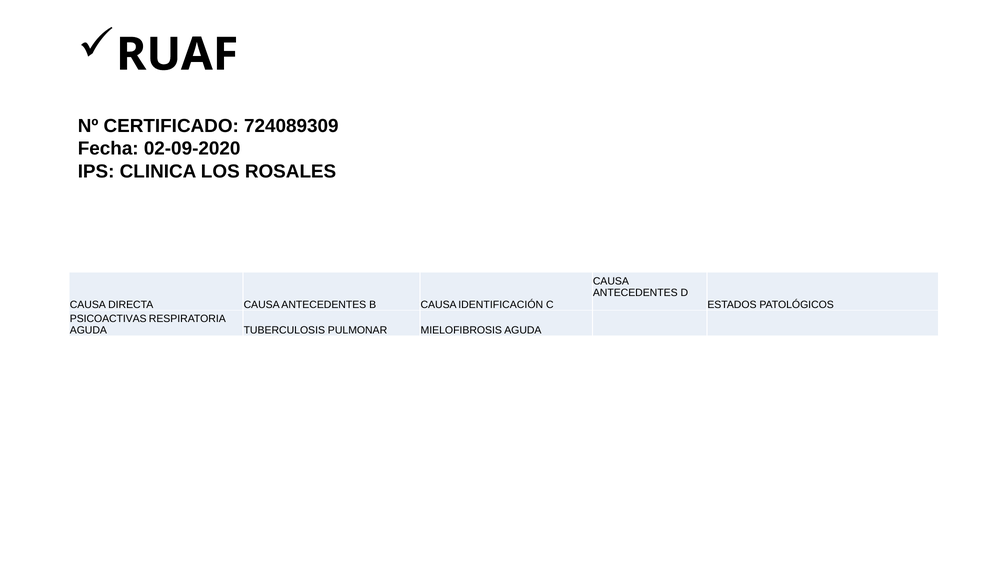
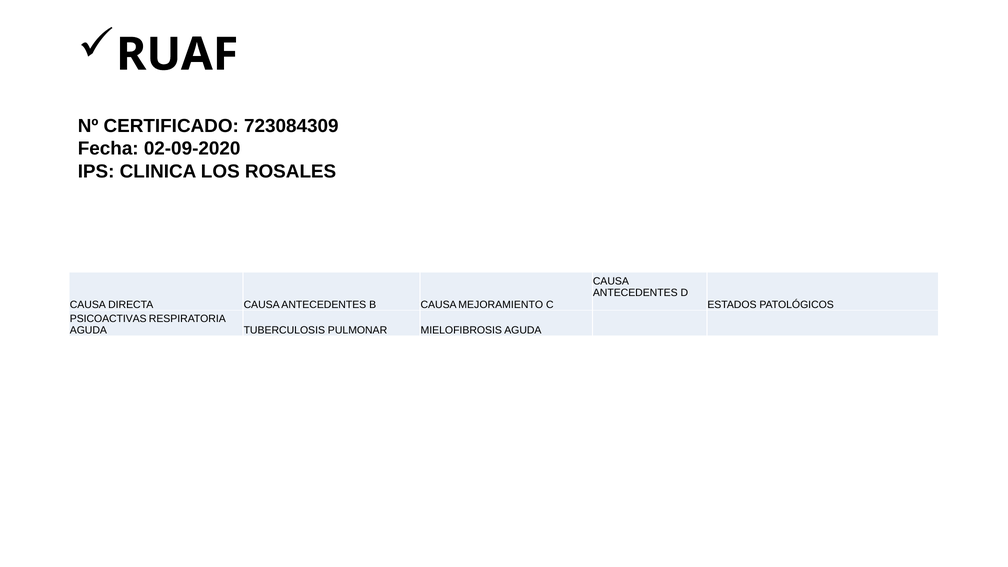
724089309: 724089309 -> 723084309
IDENTIFICACIÓN: IDENTIFICACIÓN -> MEJORAMIENTO
